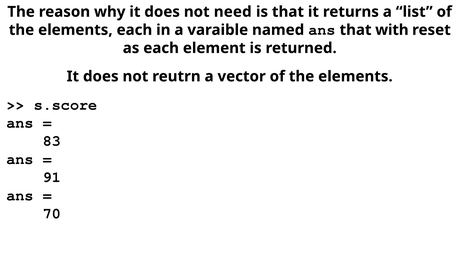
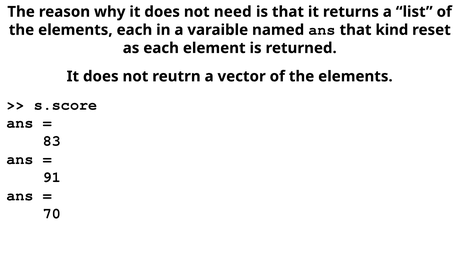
with: with -> kind
